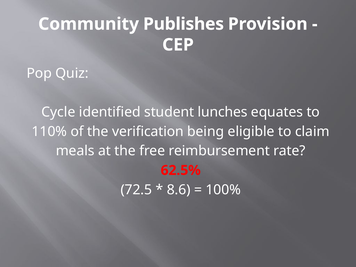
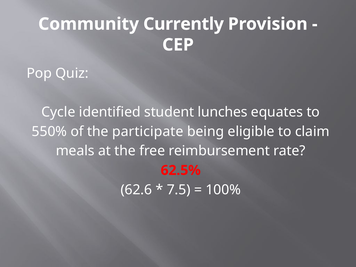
Publishes: Publishes -> Currently
110%: 110% -> 550%
verification: verification -> participate
72.5: 72.5 -> 62.6
8.6: 8.6 -> 7.5
